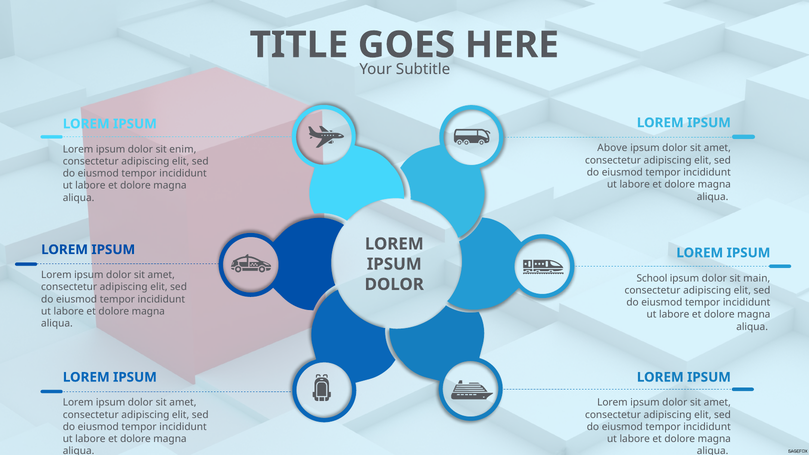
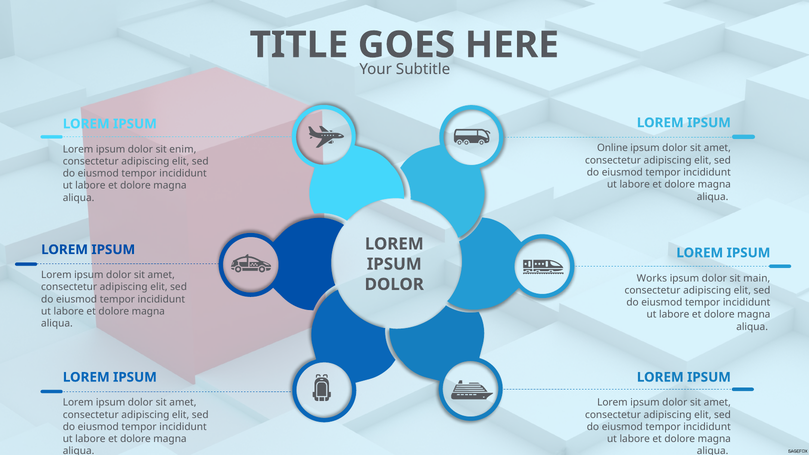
Above: Above -> Online
School: School -> Works
